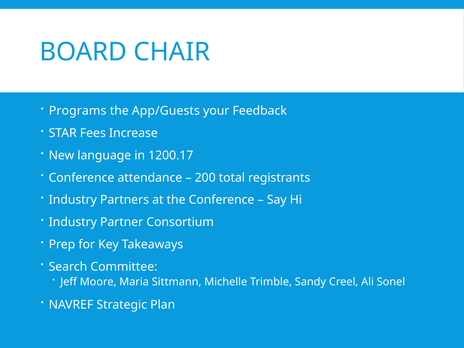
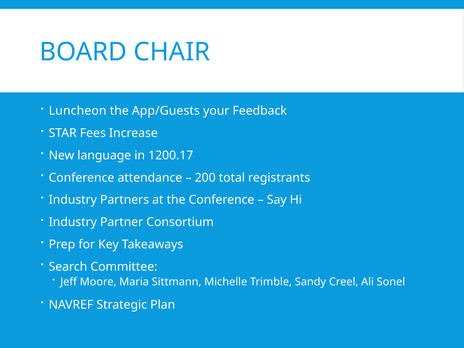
Programs: Programs -> Luncheon
